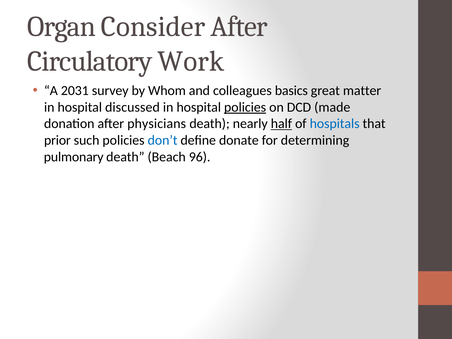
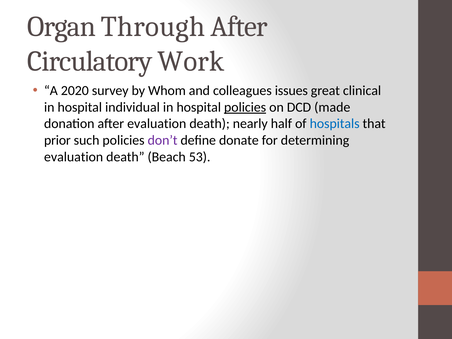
Consider: Consider -> Through
2031: 2031 -> 2020
basics: basics -> issues
matter: matter -> clinical
discussed: discussed -> individual
after physicians: physicians -> evaluation
half underline: present -> none
don’t colour: blue -> purple
pulmonary at (74, 157): pulmonary -> evaluation
96: 96 -> 53
